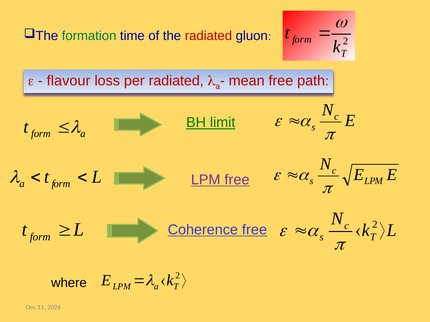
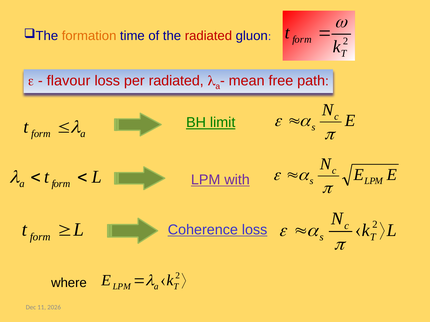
formation colour: green -> orange
LPM free: free -> with
Coherence free: free -> loss
